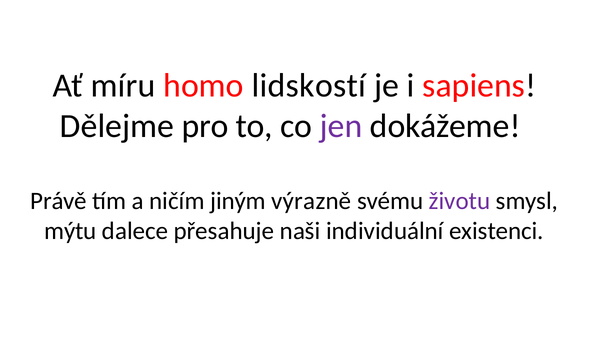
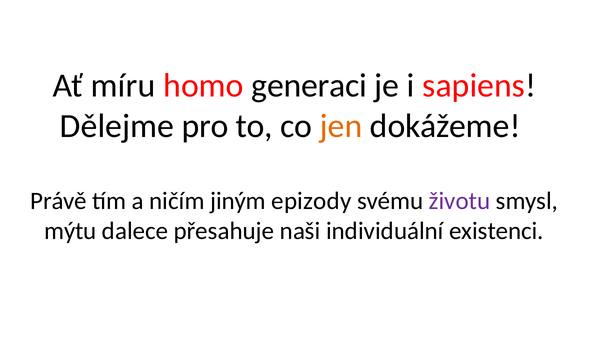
lidskostí: lidskostí -> generaci
jen colour: purple -> orange
výrazně: výrazně -> epizody
